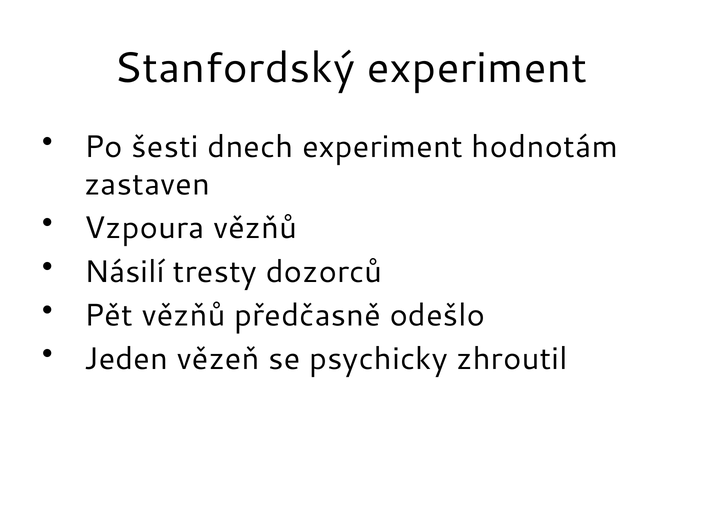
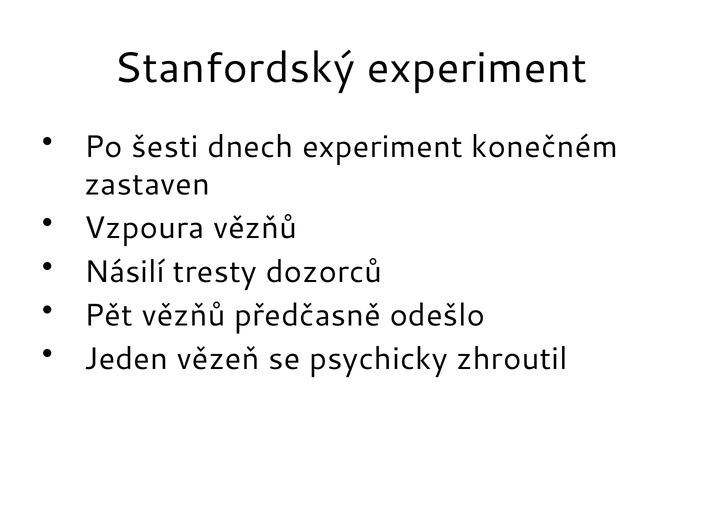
hodnotám: hodnotám -> konečném
